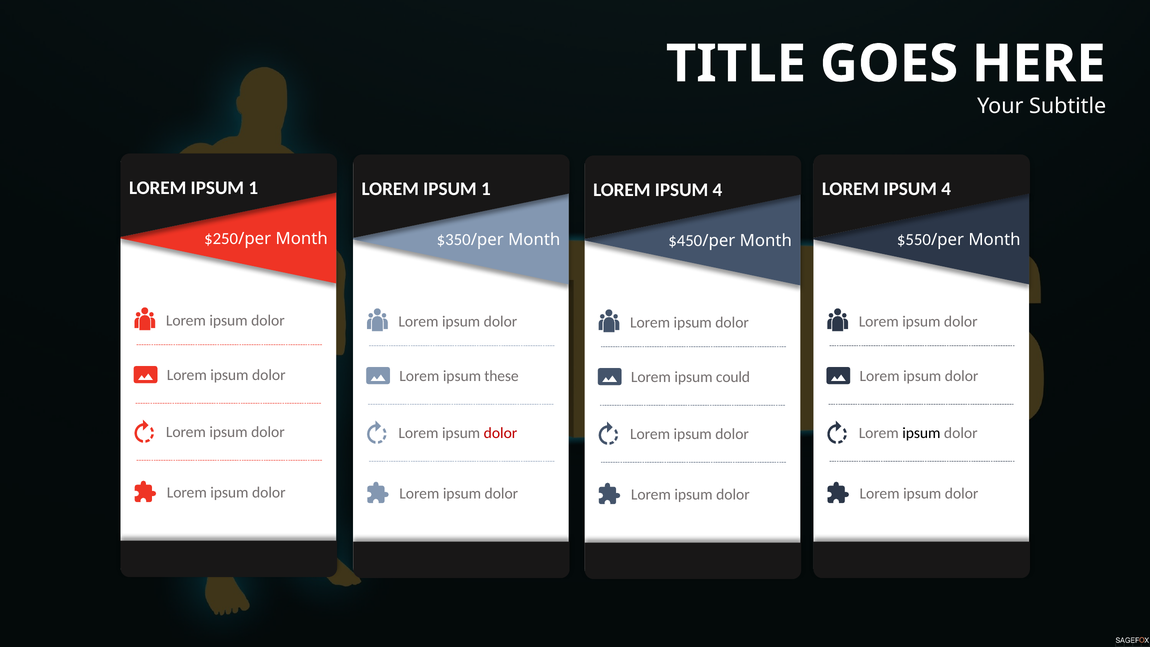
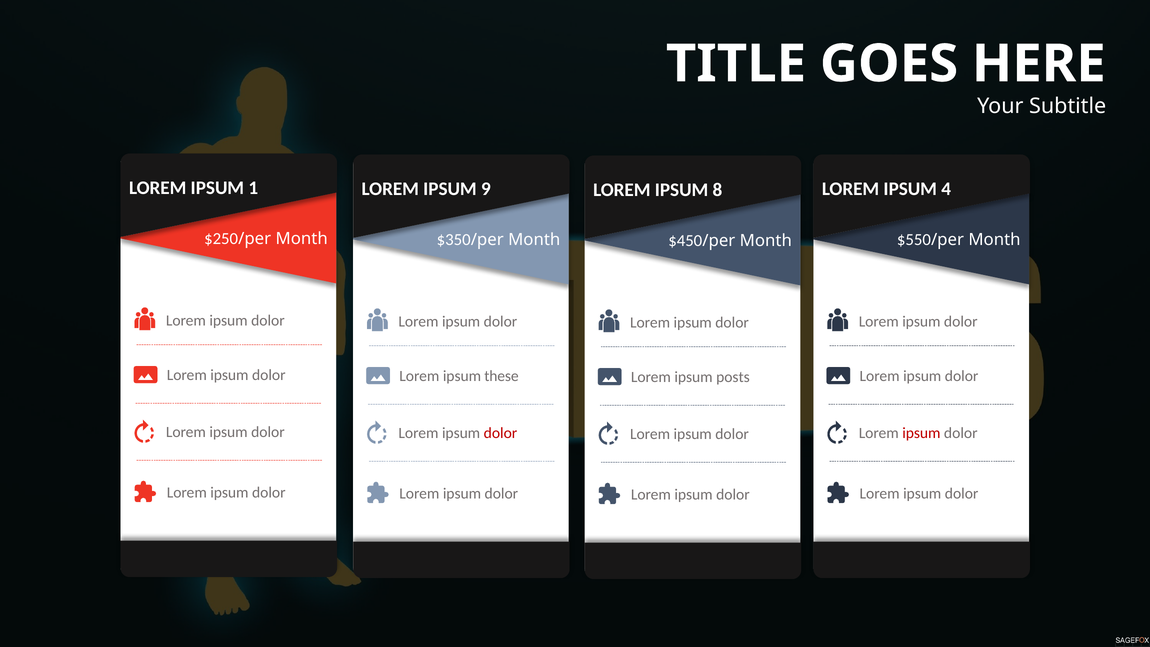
1 at (486, 189): 1 -> 9
4 at (717, 190): 4 -> 8
could: could -> posts
ipsum at (921, 433) colour: black -> red
